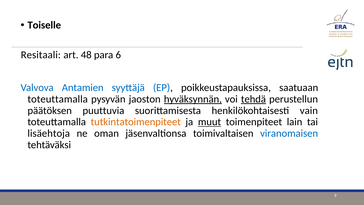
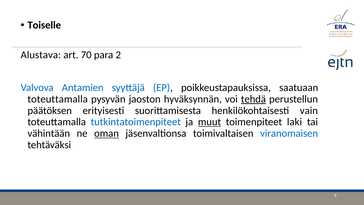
Resitaali: Resitaali -> Alustava
48: 48 -> 70
6: 6 -> 2
hyväksynnän underline: present -> none
puuttuvia: puuttuvia -> erityisesti
tutkintatoimenpiteet colour: orange -> blue
lain: lain -> laki
lisäehtoja: lisäehtoja -> vähintään
oman underline: none -> present
